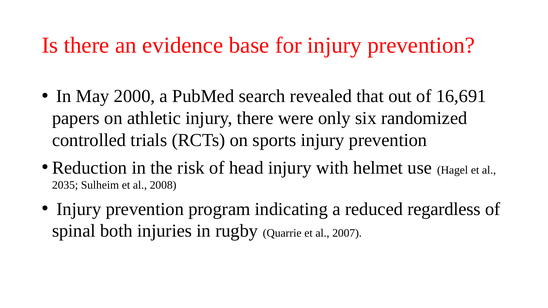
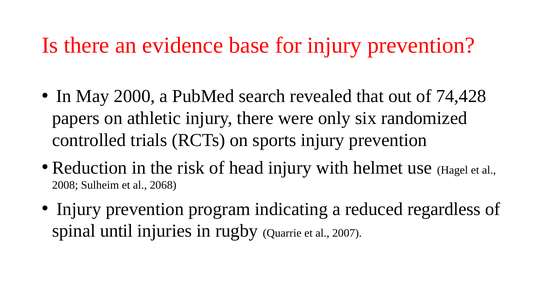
16,691: 16,691 -> 74,428
2035: 2035 -> 2008
2008: 2008 -> 2068
both: both -> until
